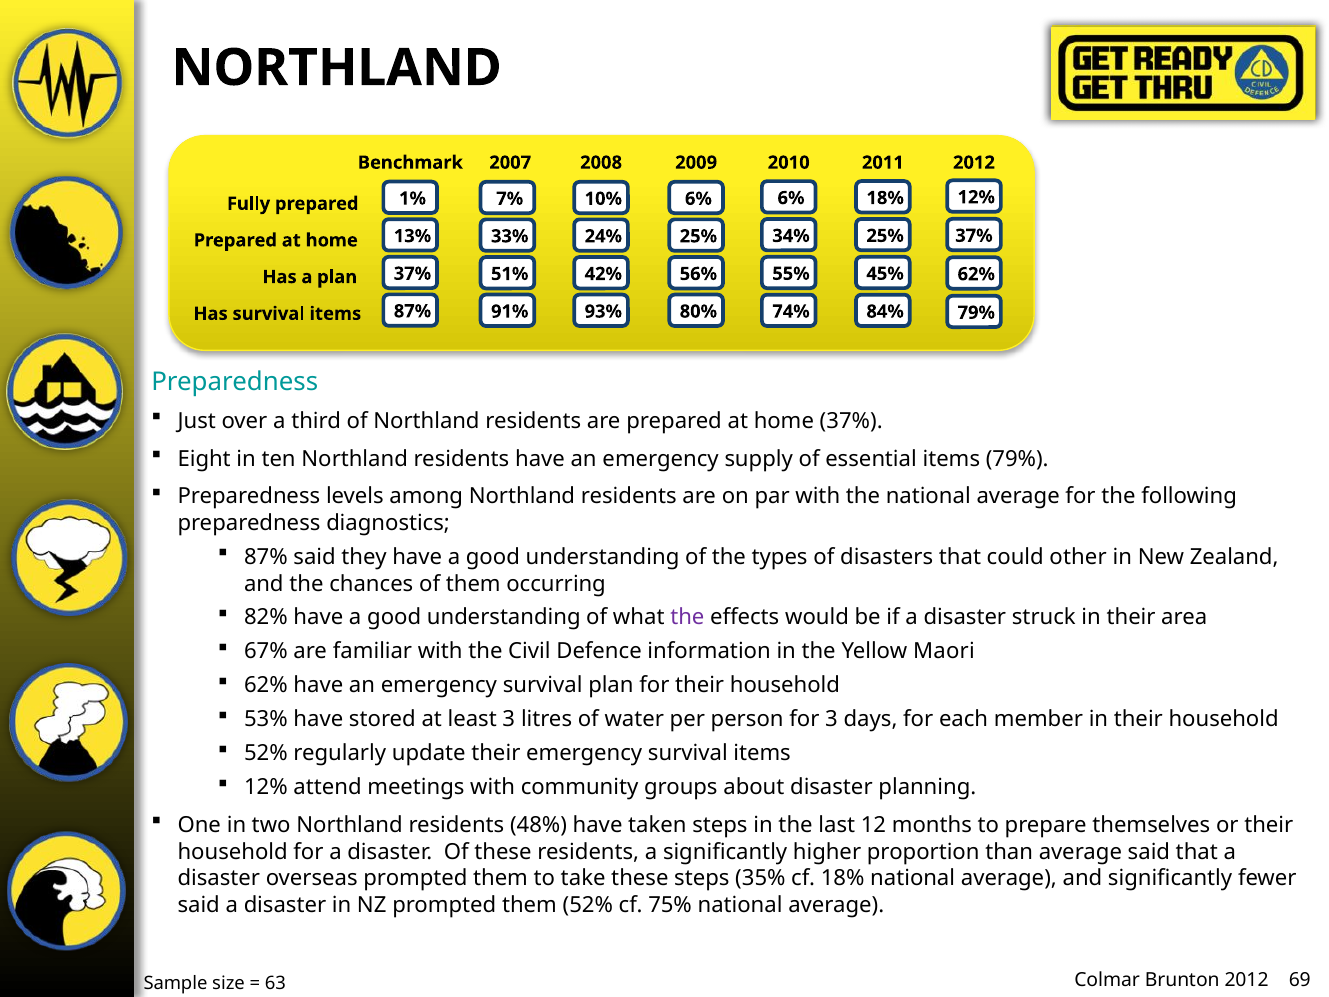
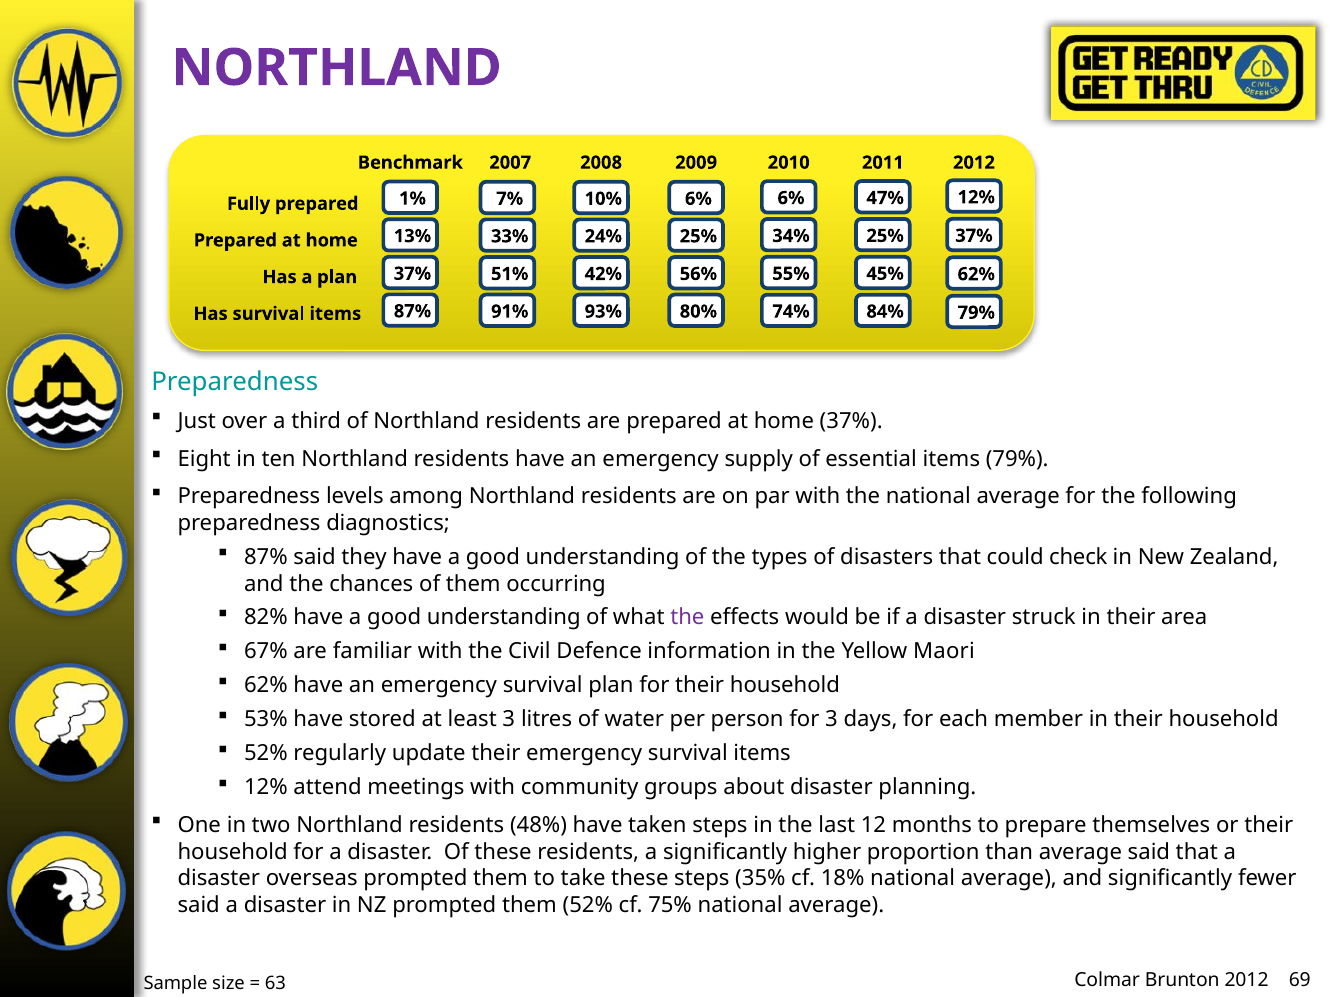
NORTHLAND at (337, 68) colour: black -> purple
18% at (885, 198): 18% -> 47%
other: other -> check
